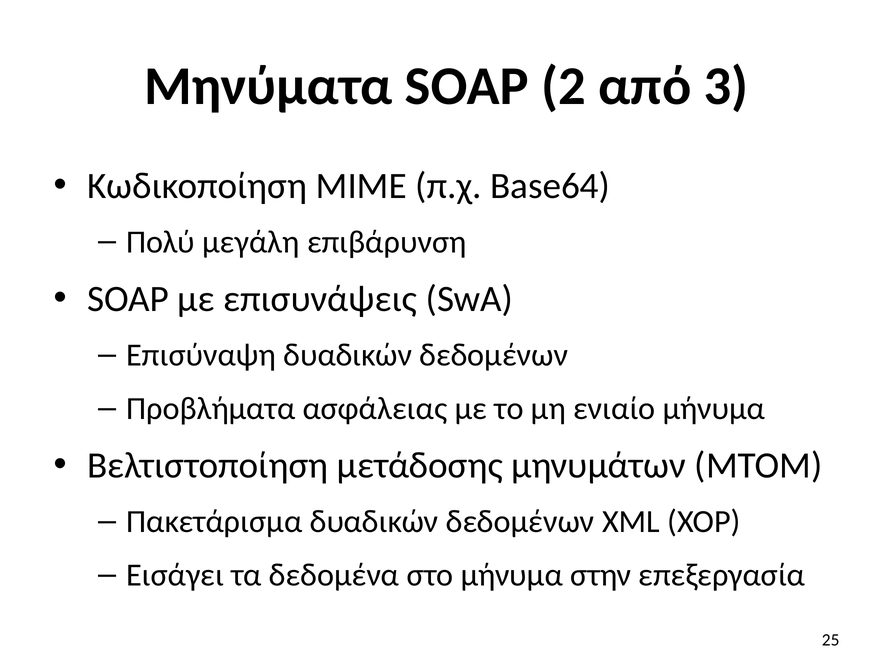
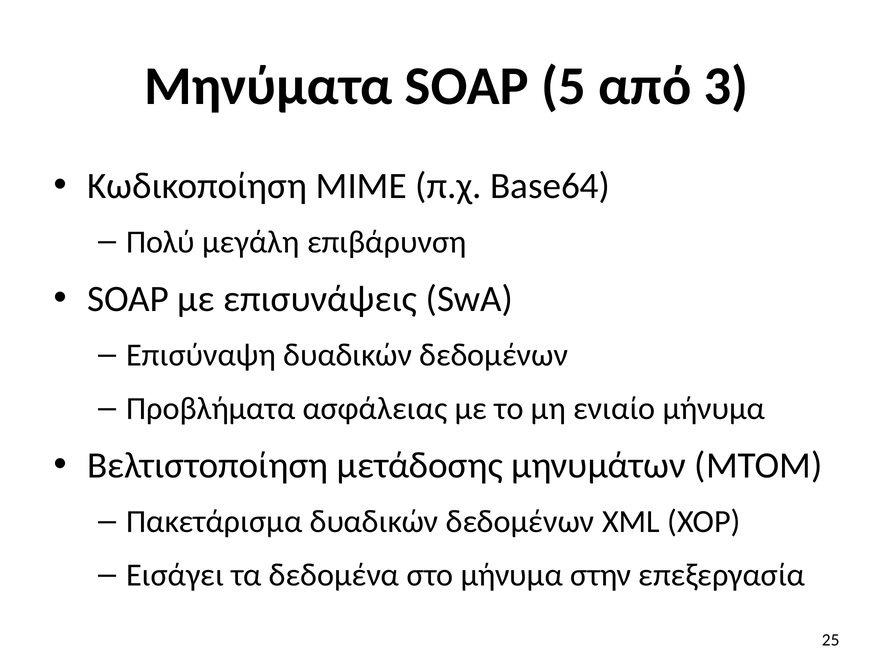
2: 2 -> 5
